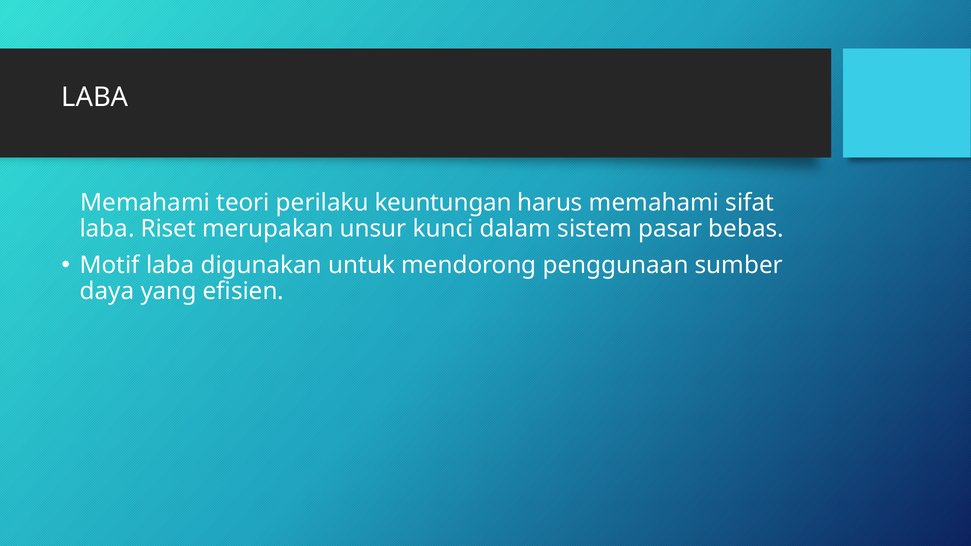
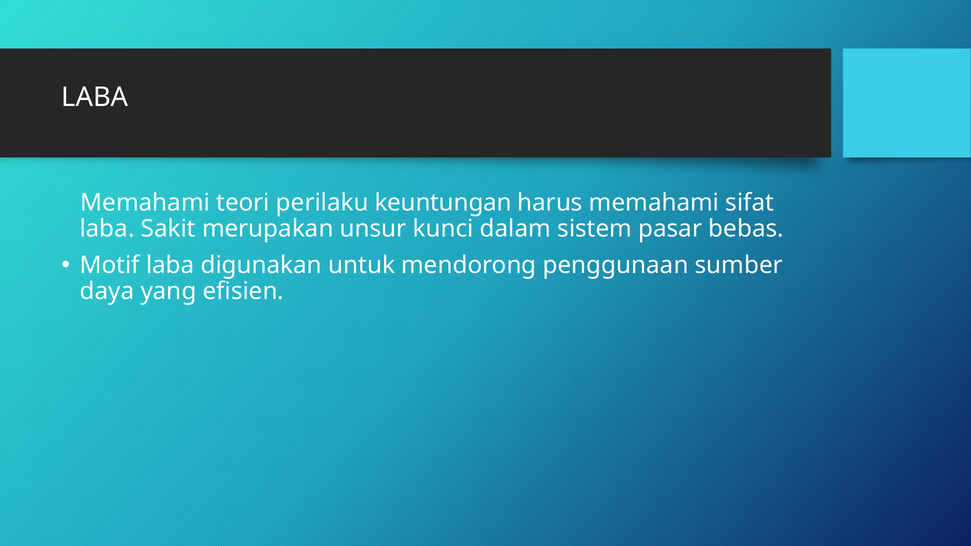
Riset: Riset -> Sakit
